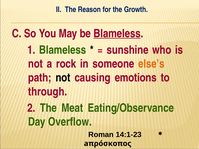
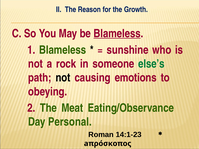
else’s colour: orange -> green
through: through -> obeying
Overflow: Overflow -> Personal
